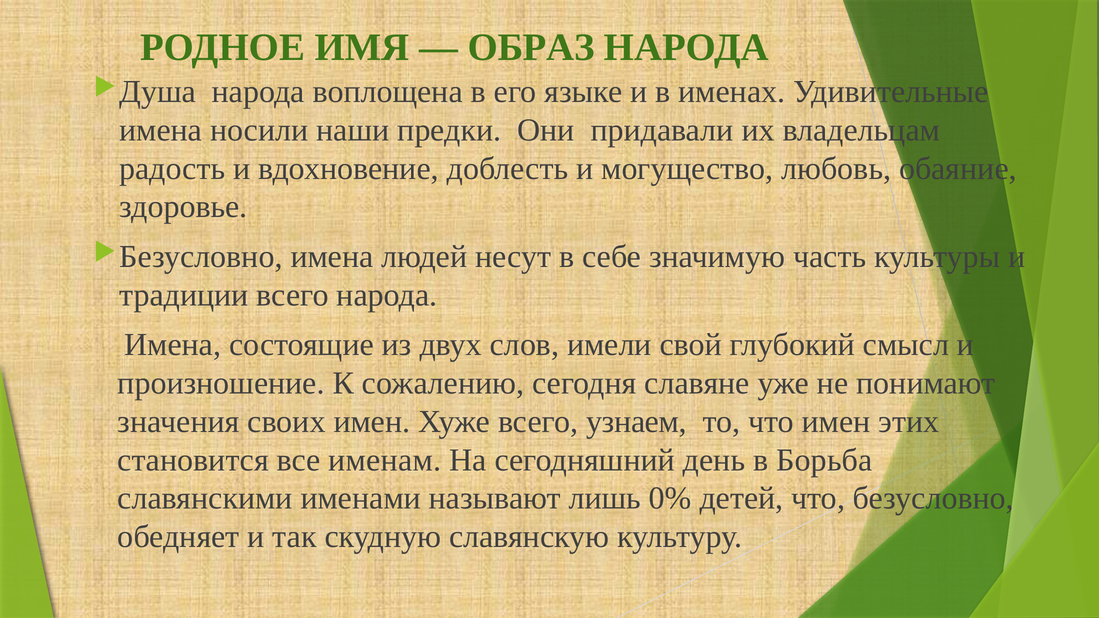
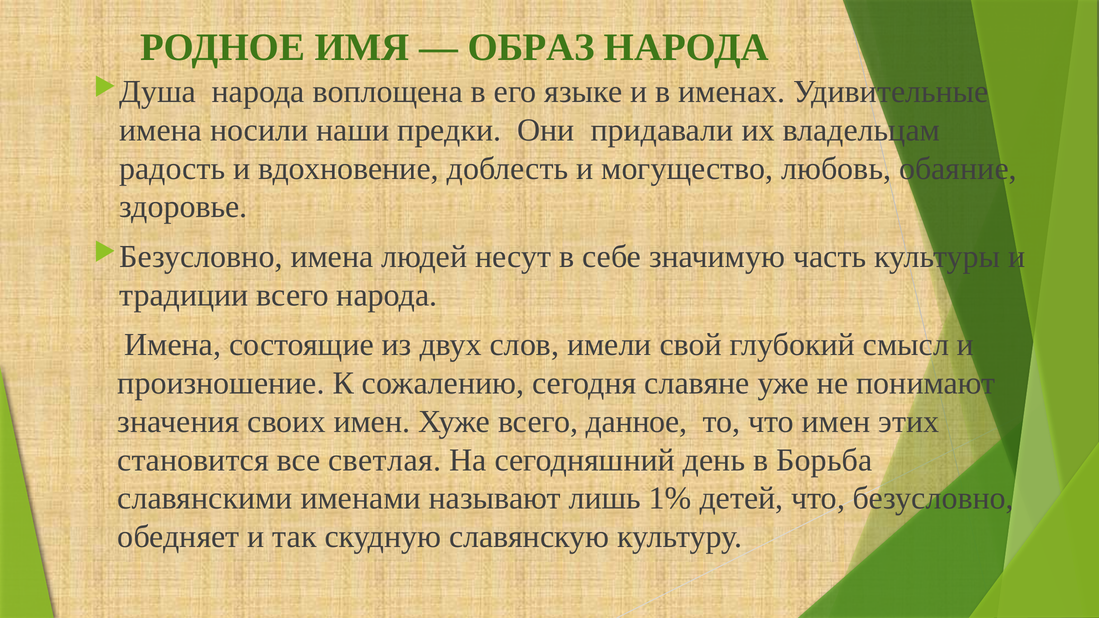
узнаем: узнаем -> данное
именам: именам -> светлая
0%: 0% -> 1%
